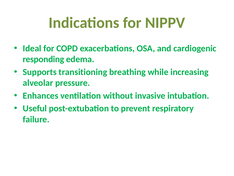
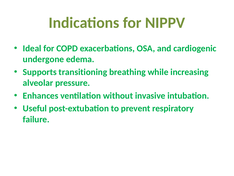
responding: responding -> undergone
